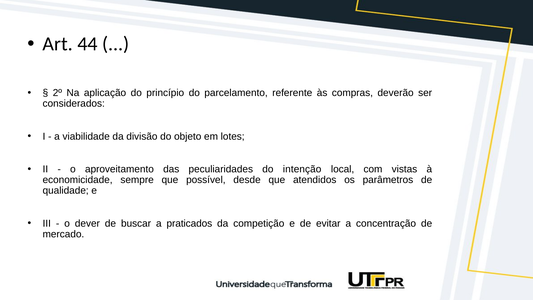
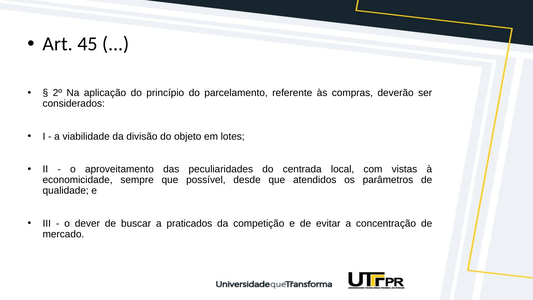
44: 44 -> 45
intenção: intenção -> centrada
